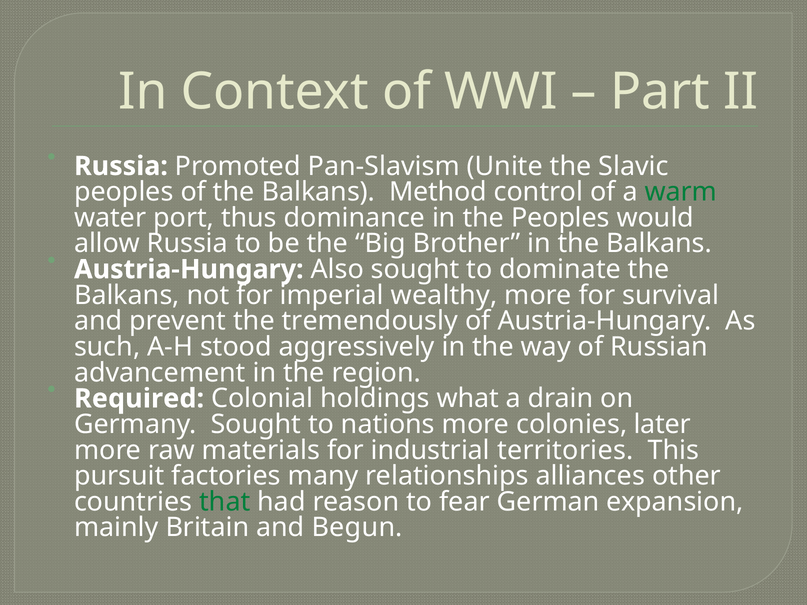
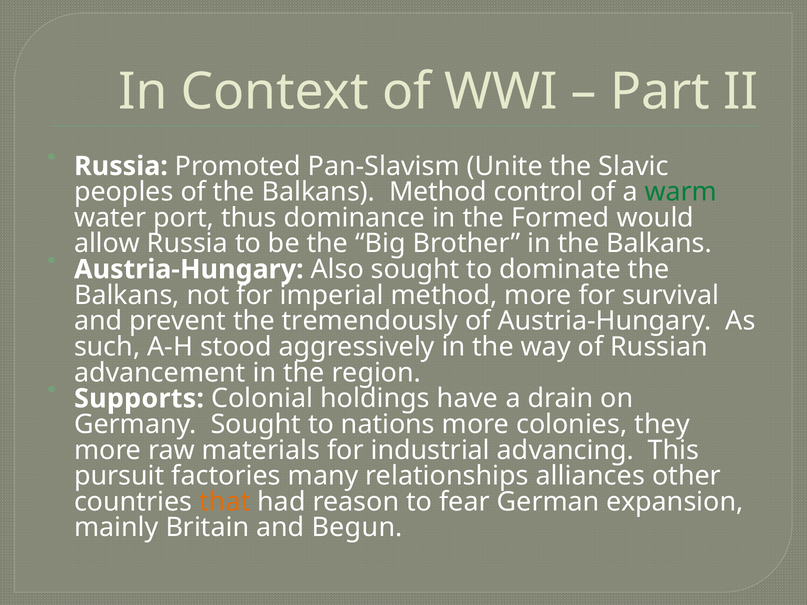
the Peoples: Peoples -> Formed
imperial wealthy: wealthy -> method
Required: Required -> Supports
what: what -> have
later: later -> they
territories: territories -> advancing
that colour: green -> orange
